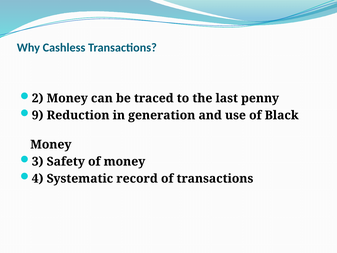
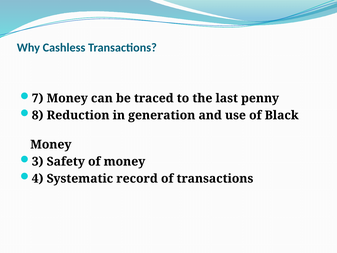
2: 2 -> 7
9: 9 -> 8
